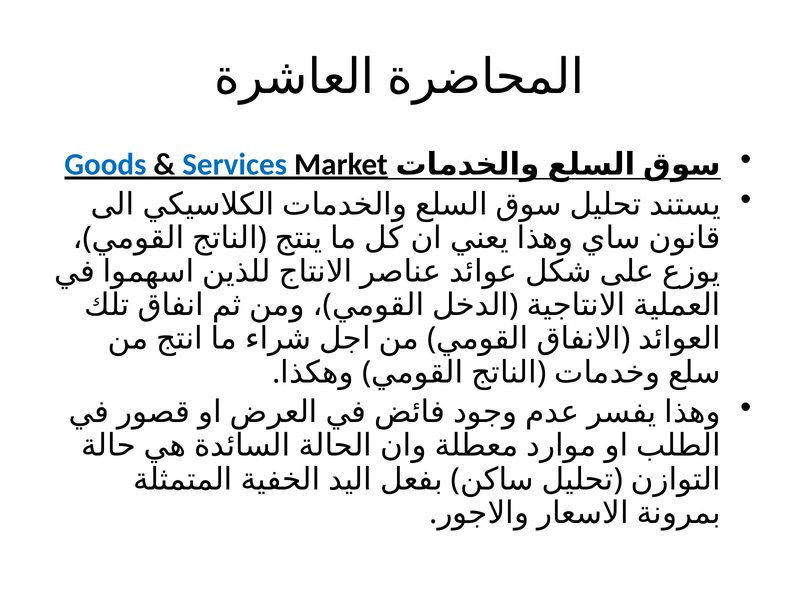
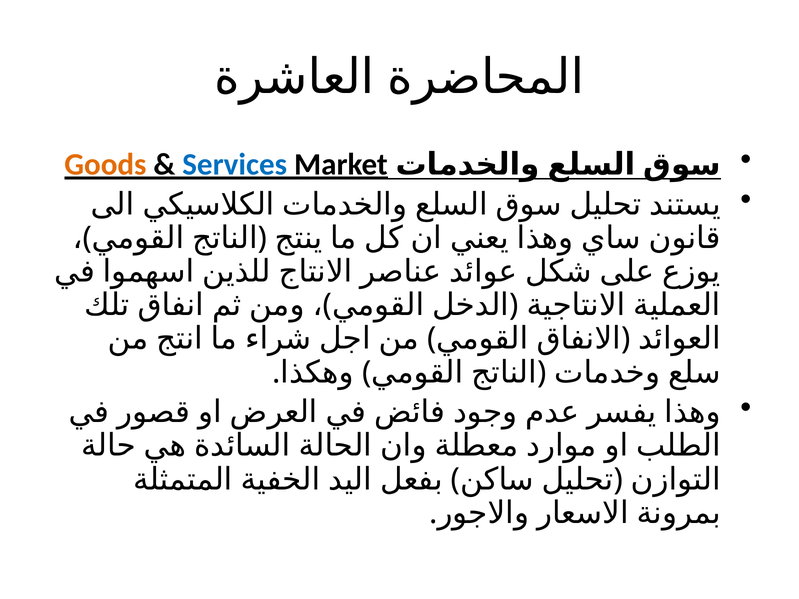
Goods colour: blue -> orange
